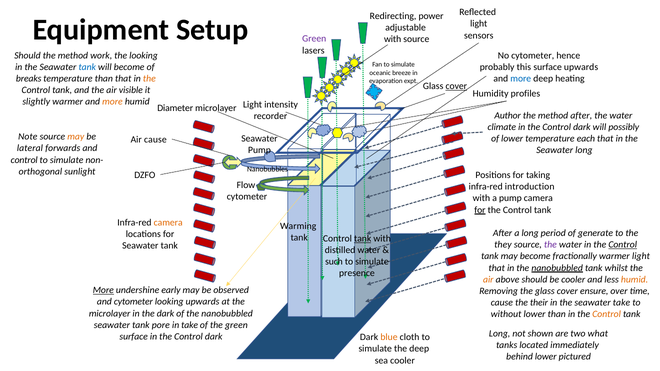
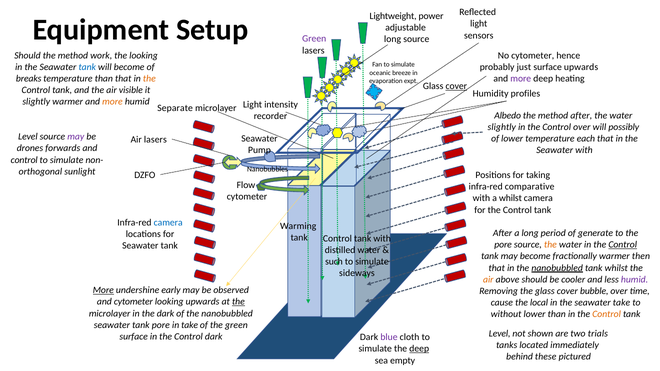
Redirecting: Redirecting -> Lightweight
with at (393, 39): with -> long
this: this -> just
more at (521, 79) colour: blue -> purple
Diameter: Diameter -> Separate
Author: Author -> Albedo
climate at (502, 127): climate -> slightly
dark at (582, 127): dark -> over
Note at (28, 137): Note -> Level
may at (76, 137) colour: orange -> purple
Air cause: cause -> lasers
lateral: lateral -> drones
Seawater long: long -> with
introduction: introduction -> comparative
a pump: pump -> whilst
for at (480, 210) underline: present -> none
camera at (168, 223) colour: orange -> blue
tank at (363, 239) underline: present -> none
they at (503, 245): they -> pore
the at (550, 245) colour: purple -> orange
warmer light: light -> then
presence: presence -> sideways
humid at (635, 280) colour: orange -> purple
ensure: ensure -> bubble
the at (238, 302) underline: none -> present
their: their -> local
Long at (500, 334): Long -> Level
what: what -> trials
blue colour: orange -> purple
deep at (419, 349) underline: none -> present
behind lower: lower -> these
sea cooler: cooler -> empty
